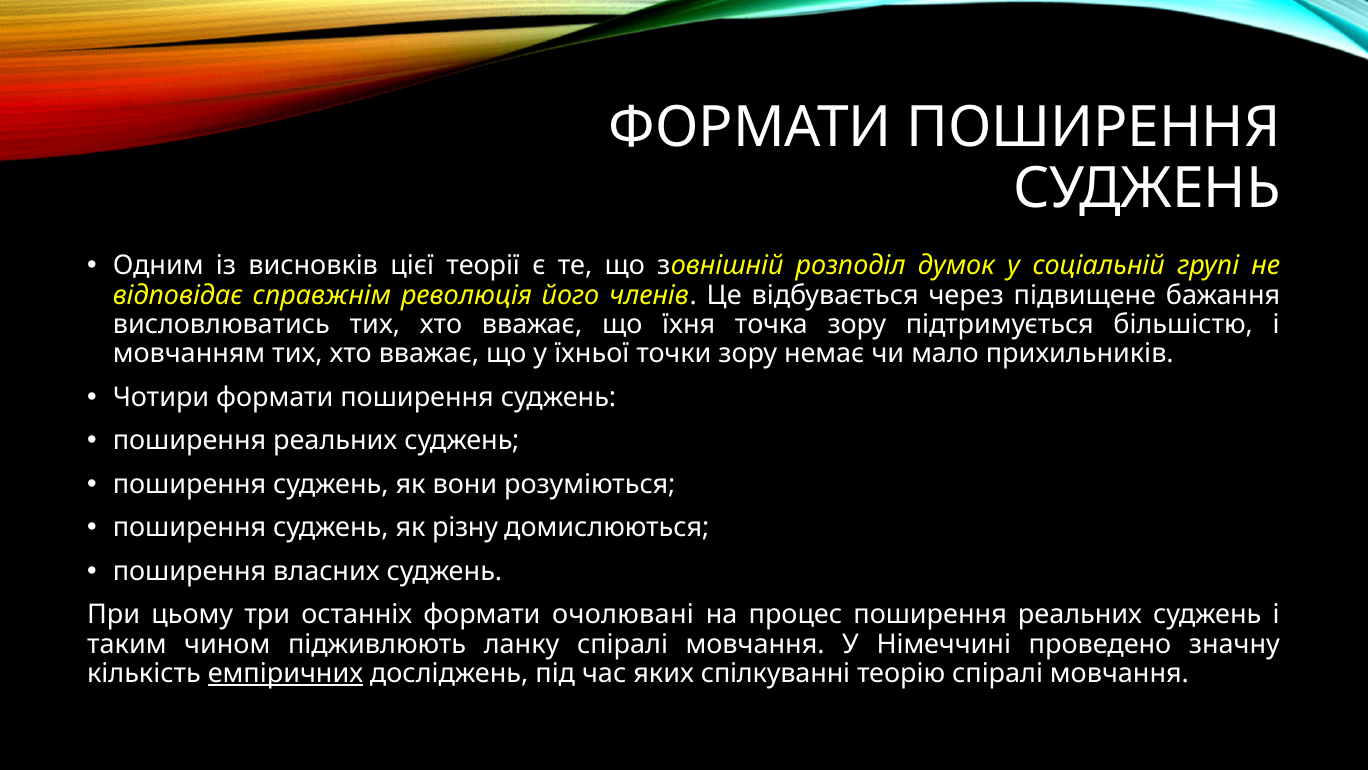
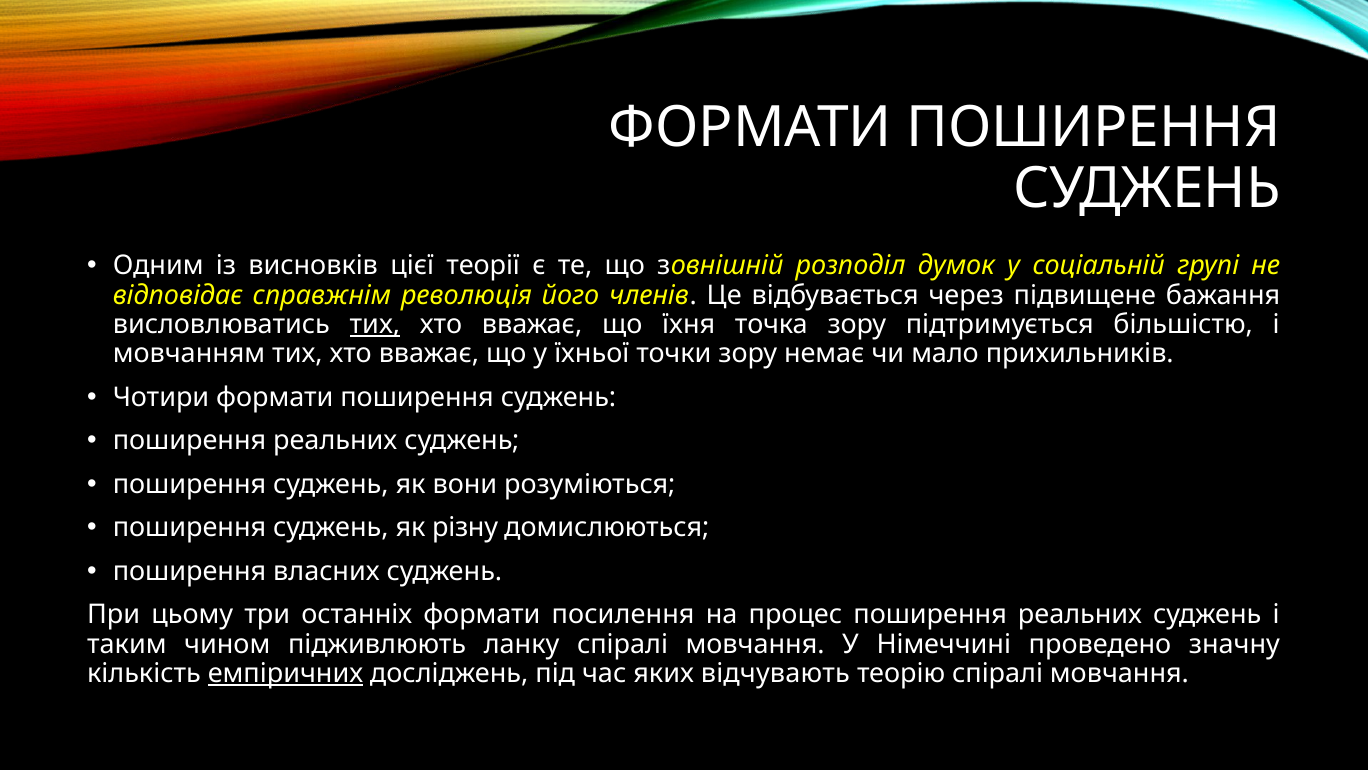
тих at (375, 324) underline: none -> present
очолювані: очолювані -> посилення
спілкуванні: спілкуванні -> відчувають
